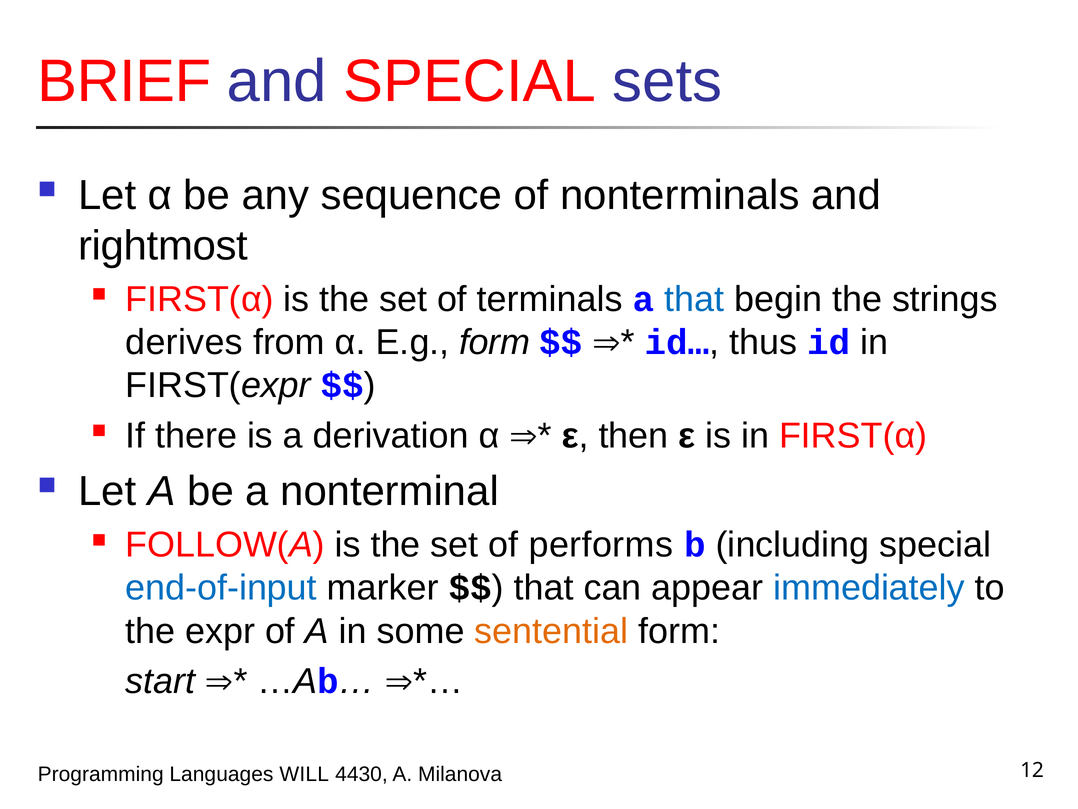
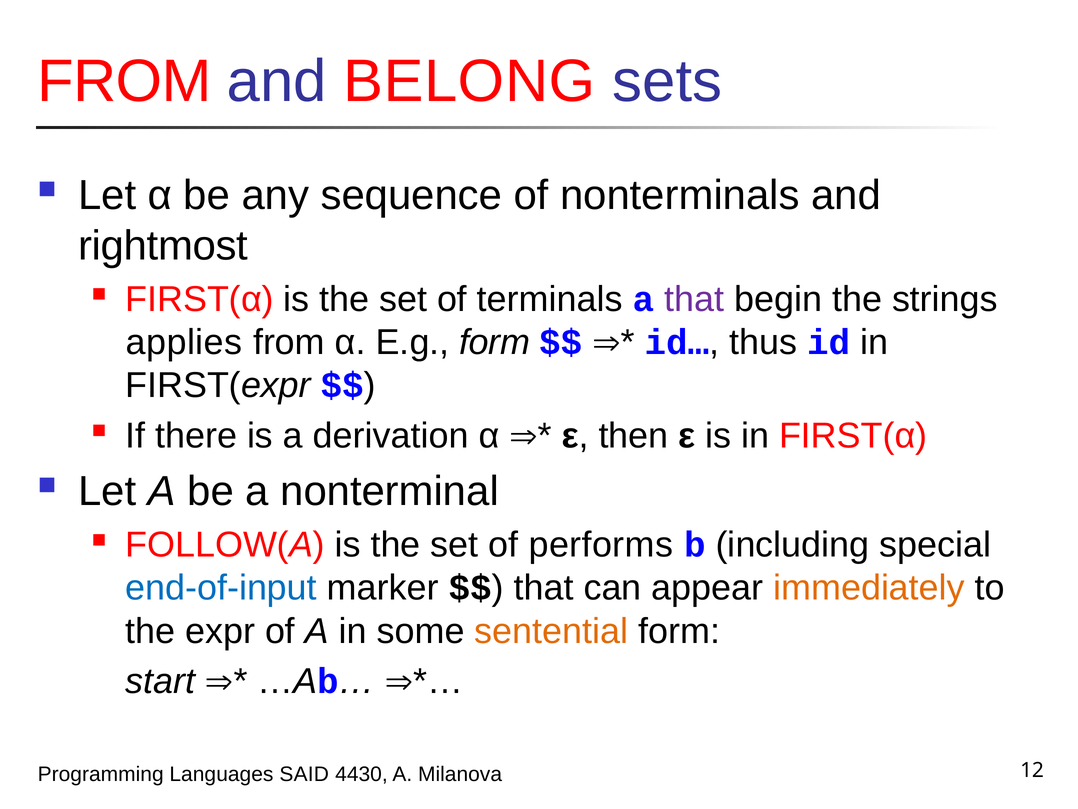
BRIEF at (124, 81): BRIEF -> FROM
and SPECIAL: SPECIAL -> BELONG
that at (694, 299) colour: blue -> purple
derives: derives -> applies
immediately colour: blue -> orange
WILL: WILL -> SAID
